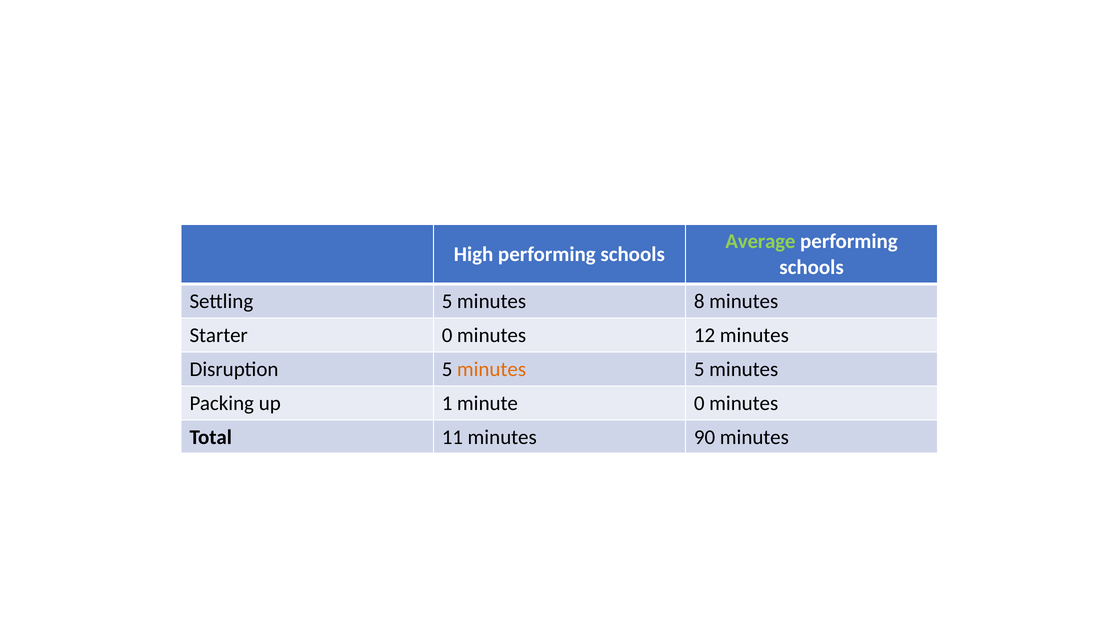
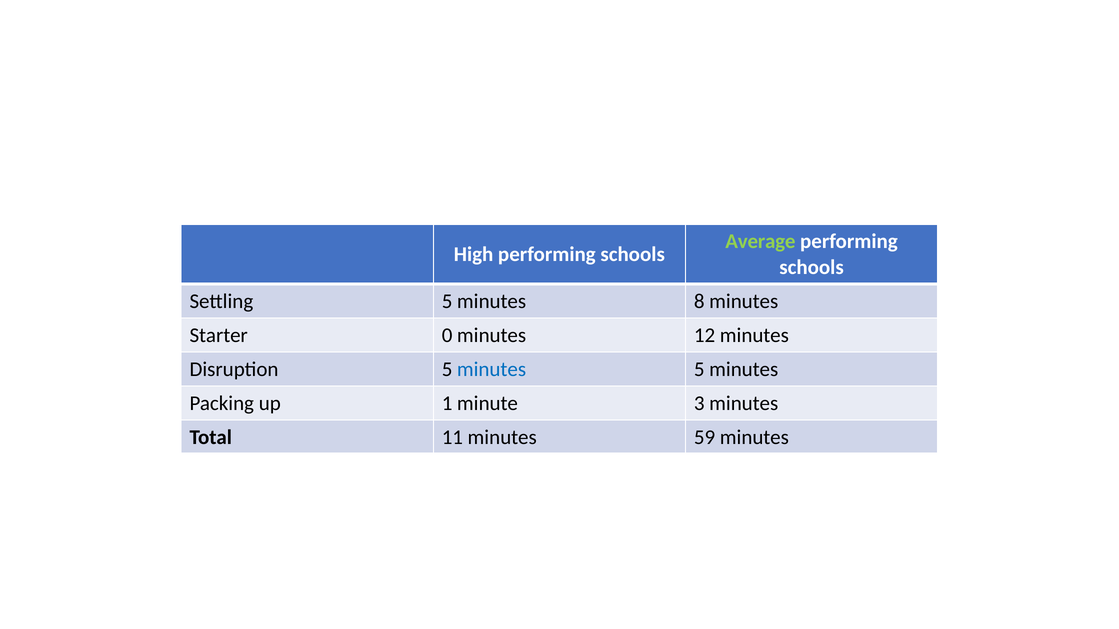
minutes at (492, 369) colour: orange -> blue
minute 0: 0 -> 3
90: 90 -> 59
